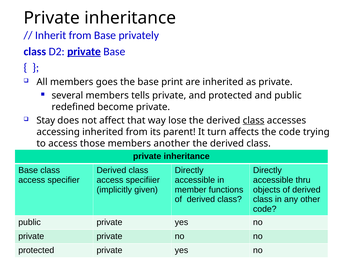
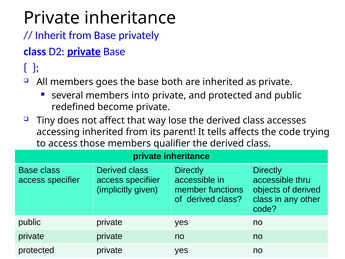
print: print -> both
tells: tells -> into
Stay: Stay -> Tiny
class at (254, 120) underline: present -> none
turn: turn -> tells
another: another -> qualifier
